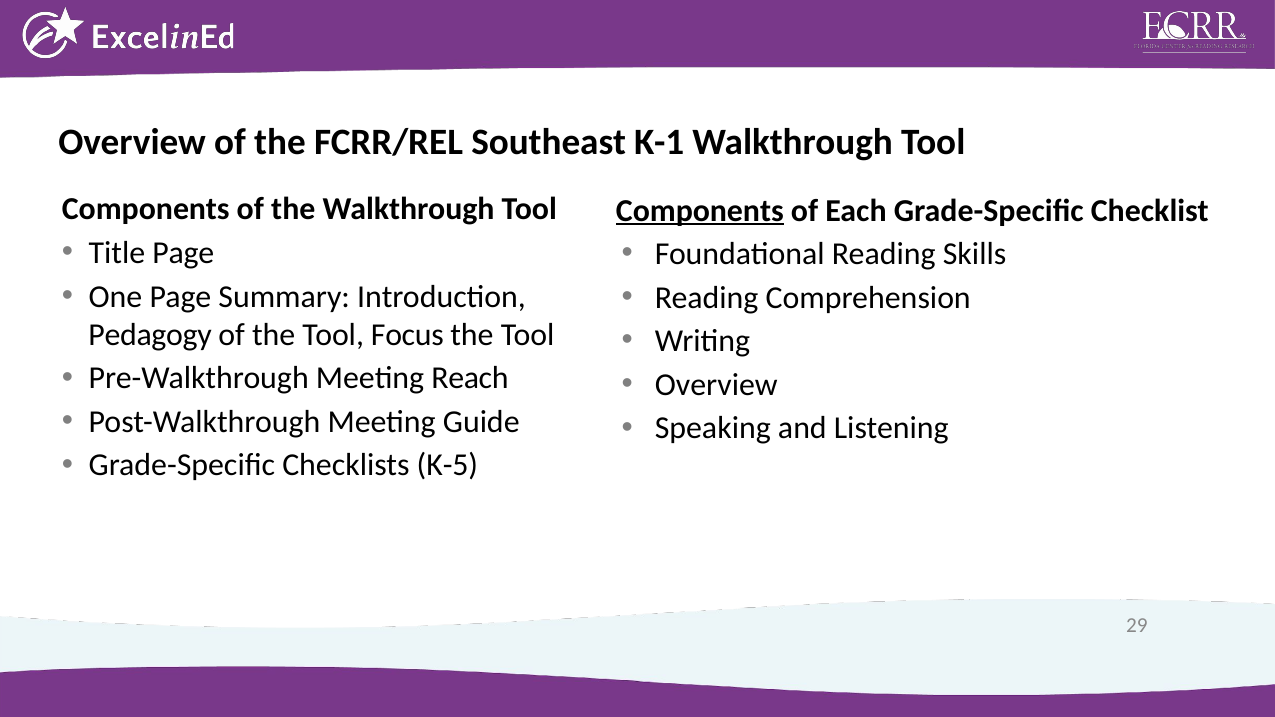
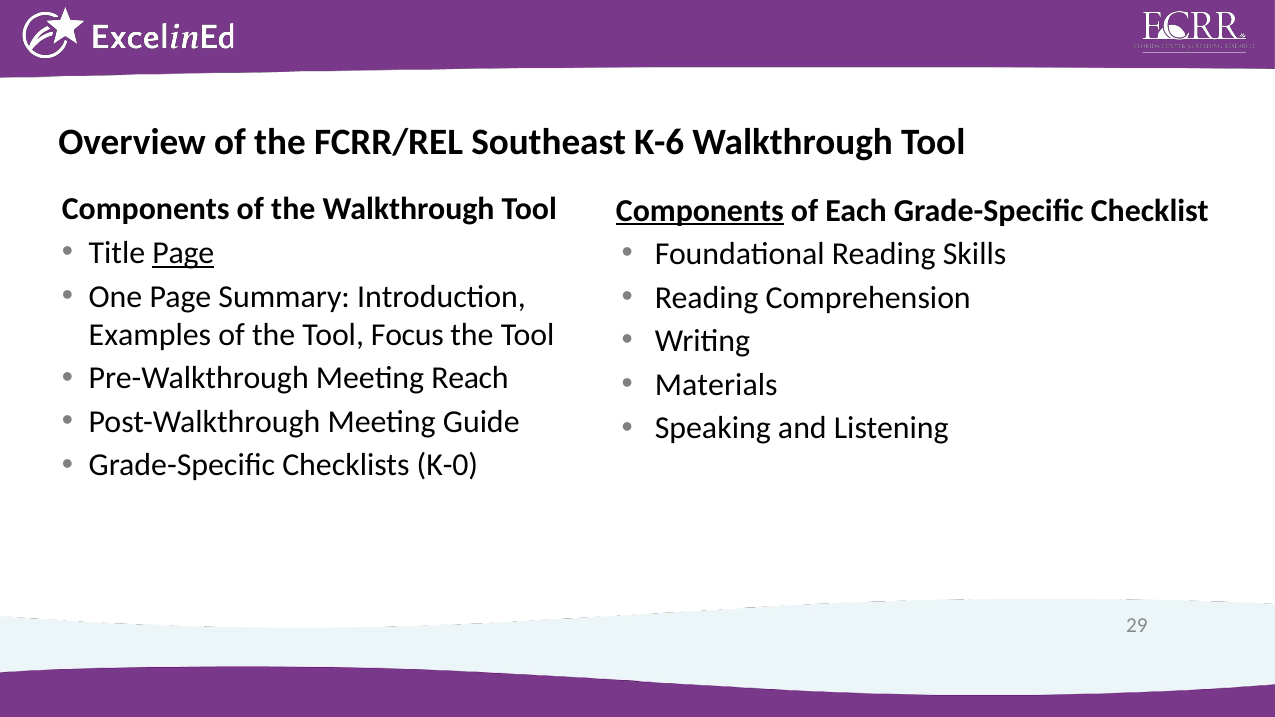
K-1: K-1 -> K-6
Page at (183, 253) underline: none -> present
Pedagogy: Pedagogy -> Examples
Overview at (716, 385): Overview -> Materials
K-5: K-5 -> K-0
